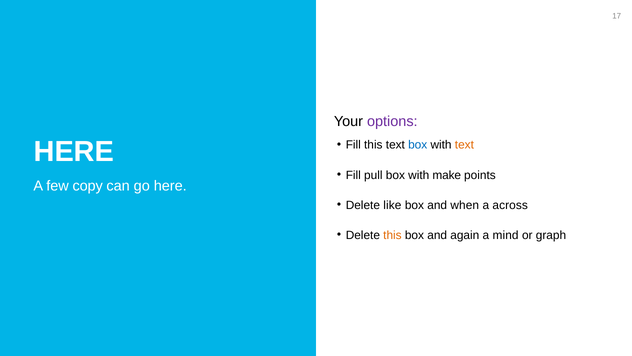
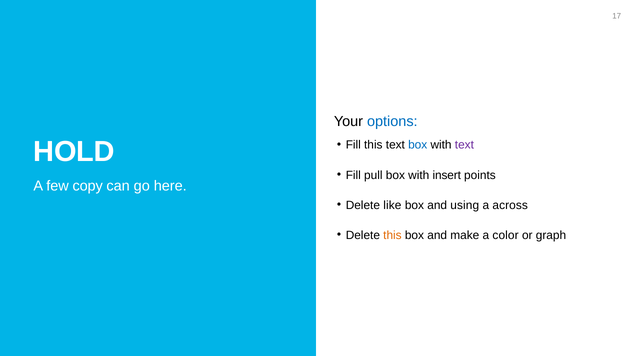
options colour: purple -> blue
HERE at (74, 152): HERE -> HOLD
text at (464, 145) colour: orange -> purple
make: make -> insert
when: when -> using
again: again -> make
mind: mind -> color
